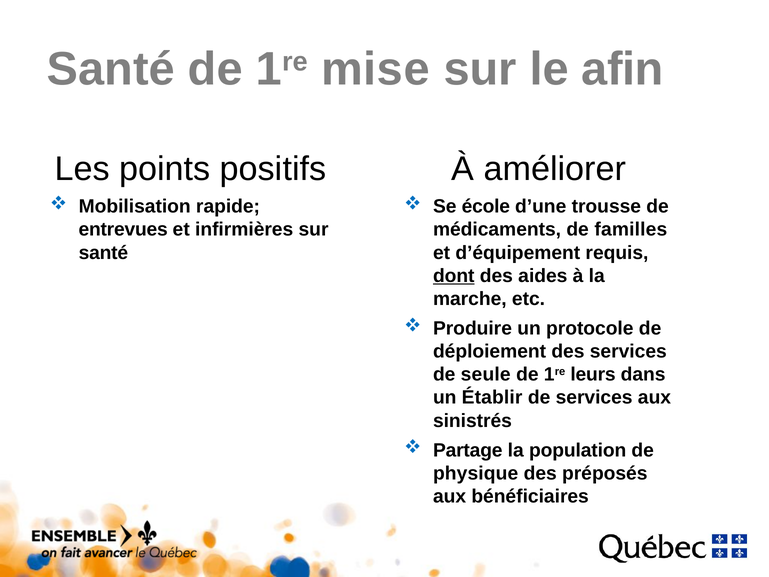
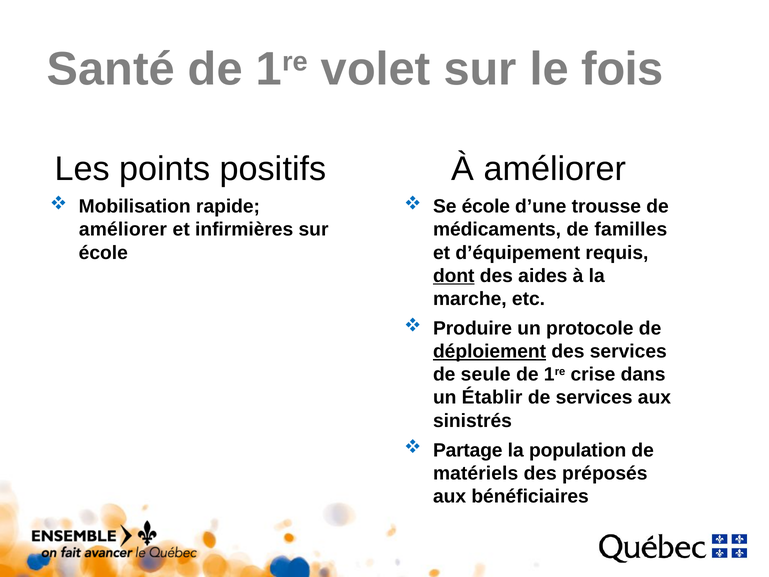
mise: mise -> volet
afin: afin -> fois
entrevues at (123, 230): entrevues -> améliorer
santé at (103, 253): santé -> école
déploiement underline: none -> present
leurs: leurs -> crise
physique: physique -> matériels
